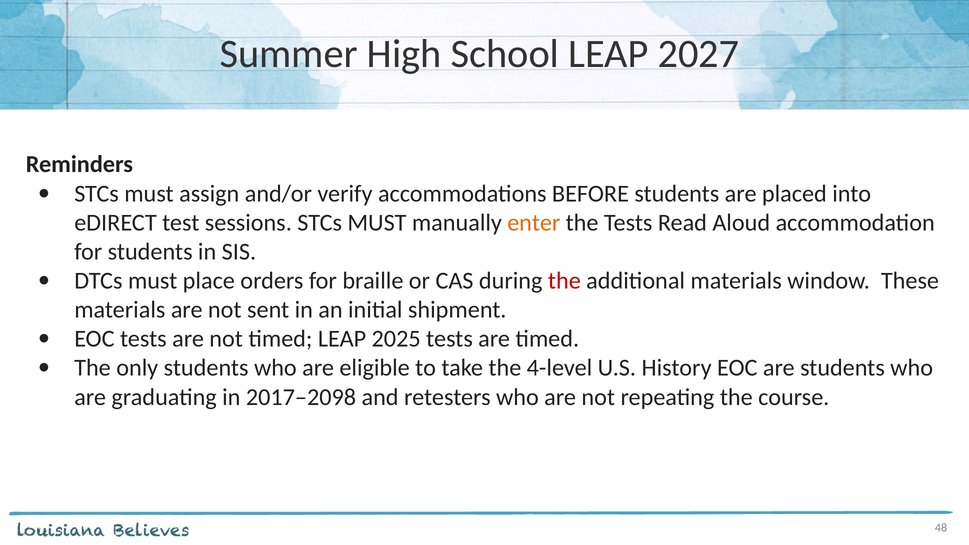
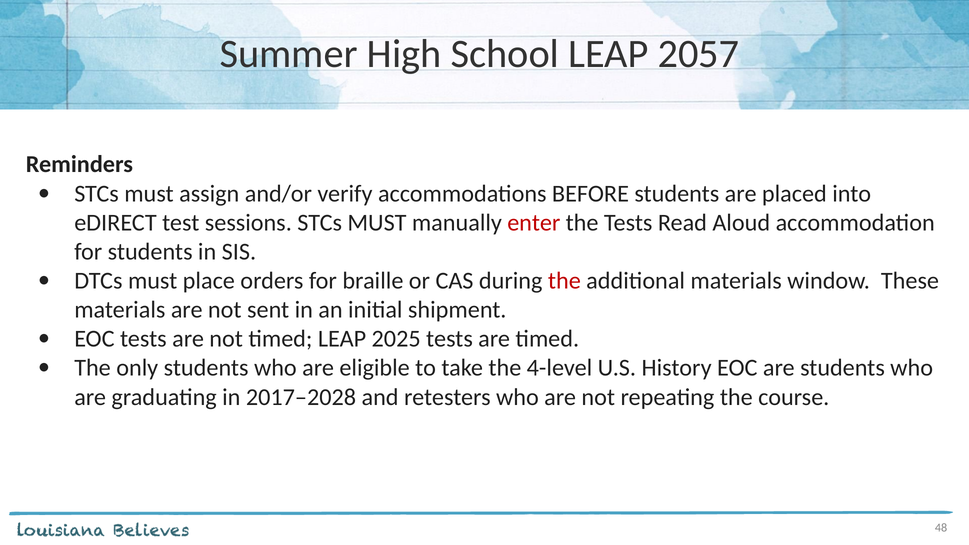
2027: 2027 -> 2057
enter colour: orange -> red
2017–2098: 2017–2098 -> 2017–2028
